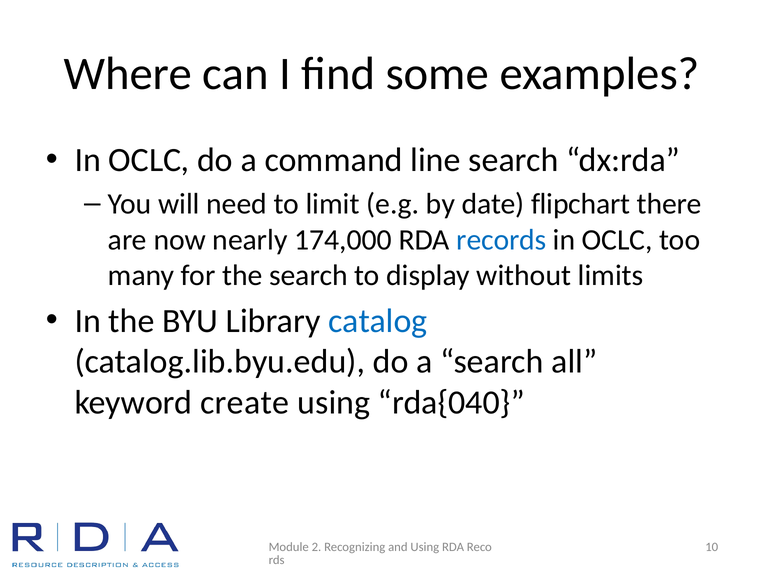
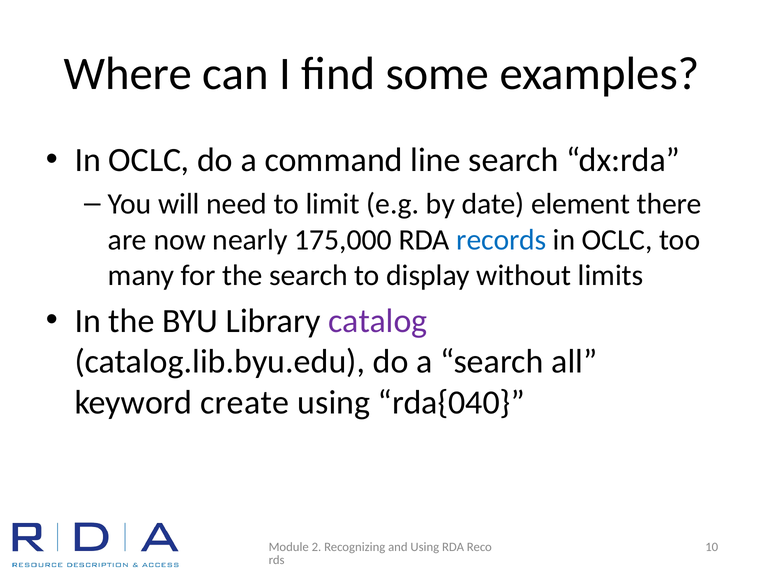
flipchart: flipchart -> element
174,000: 174,000 -> 175,000
catalog colour: blue -> purple
